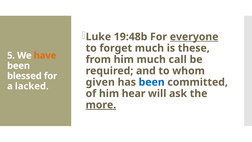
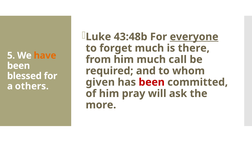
19:48b: 19:48b -> 43:48b
these: these -> there
been at (152, 82) colour: blue -> red
lacked: lacked -> others
hear: hear -> pray
more underline: present -> none
